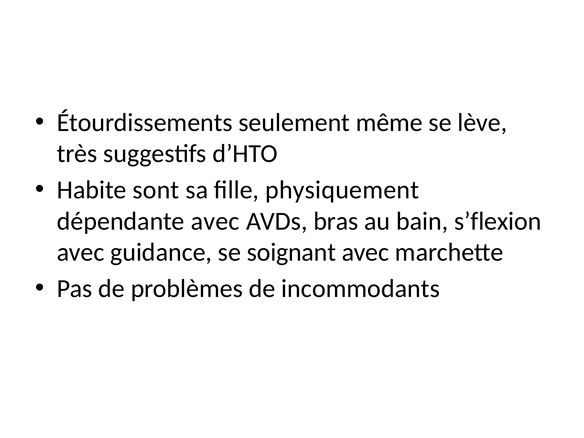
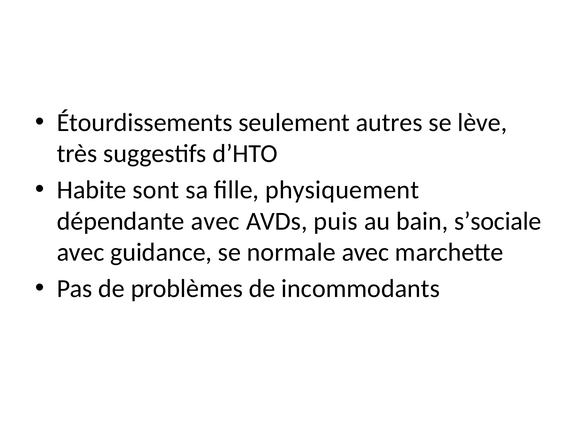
même: même -> autres
bras: bras -> puis
s’flexion: s’flexion -> s’sociale
soignant: soignant -> normale
